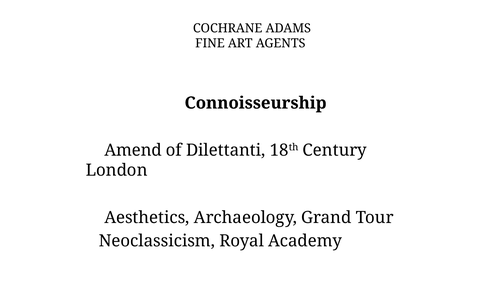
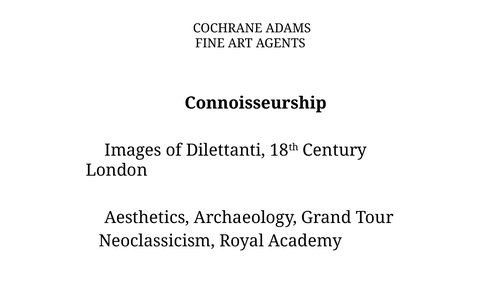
Amend: Amend -> Images
